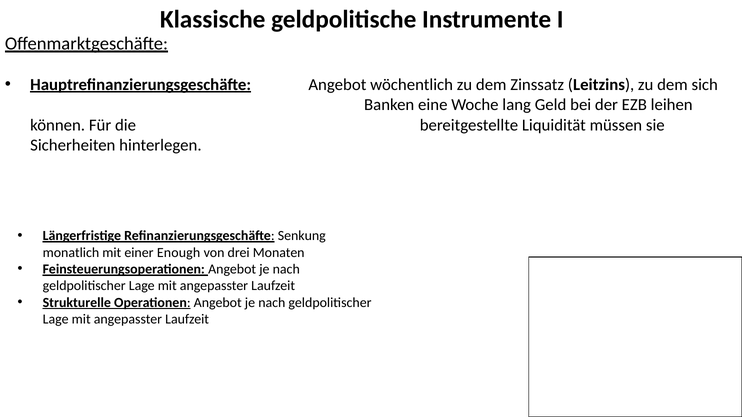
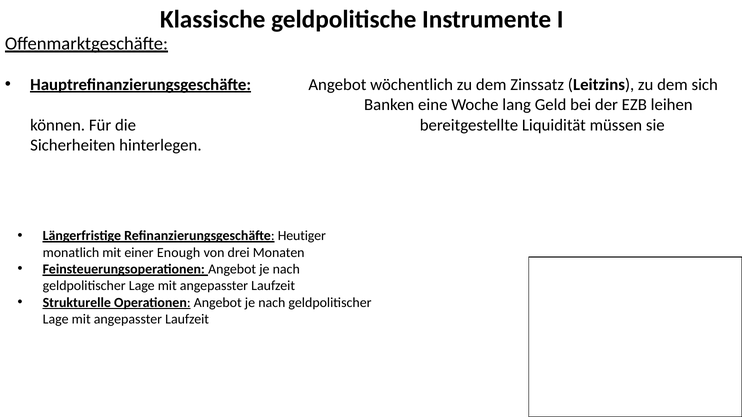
Senkung: Senkung -> Heutiger
